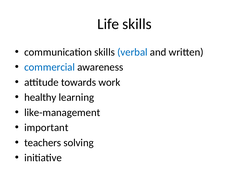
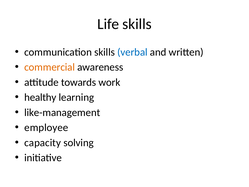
commercial colour: blue -> orange
important: important -> employee
teachers: teachers -> capacity
